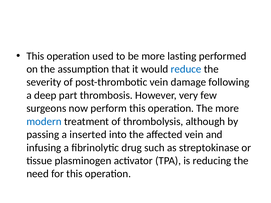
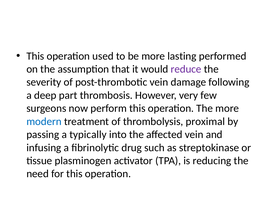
reduce colour: blue -> purple
although: although -> proximal
inserted: inserted -> typically
